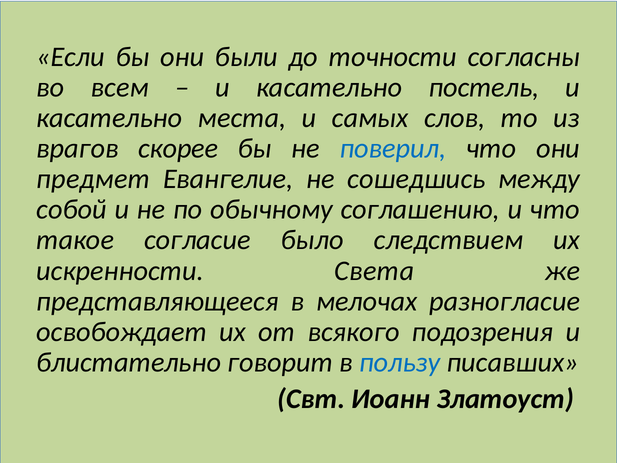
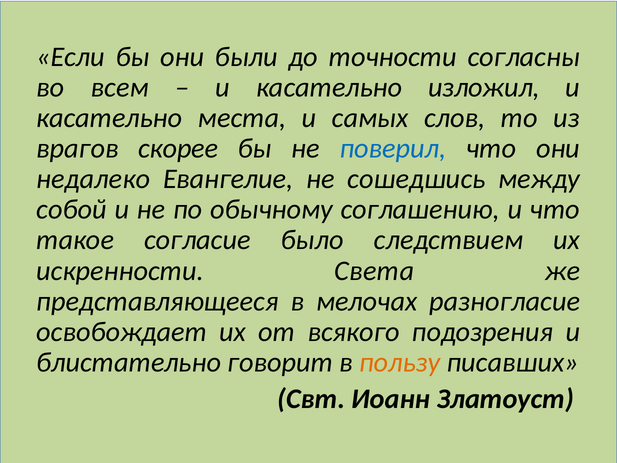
постель: постель -> изложил
предмет: предмет -> недалеко
пользу colour: blue -> orange
